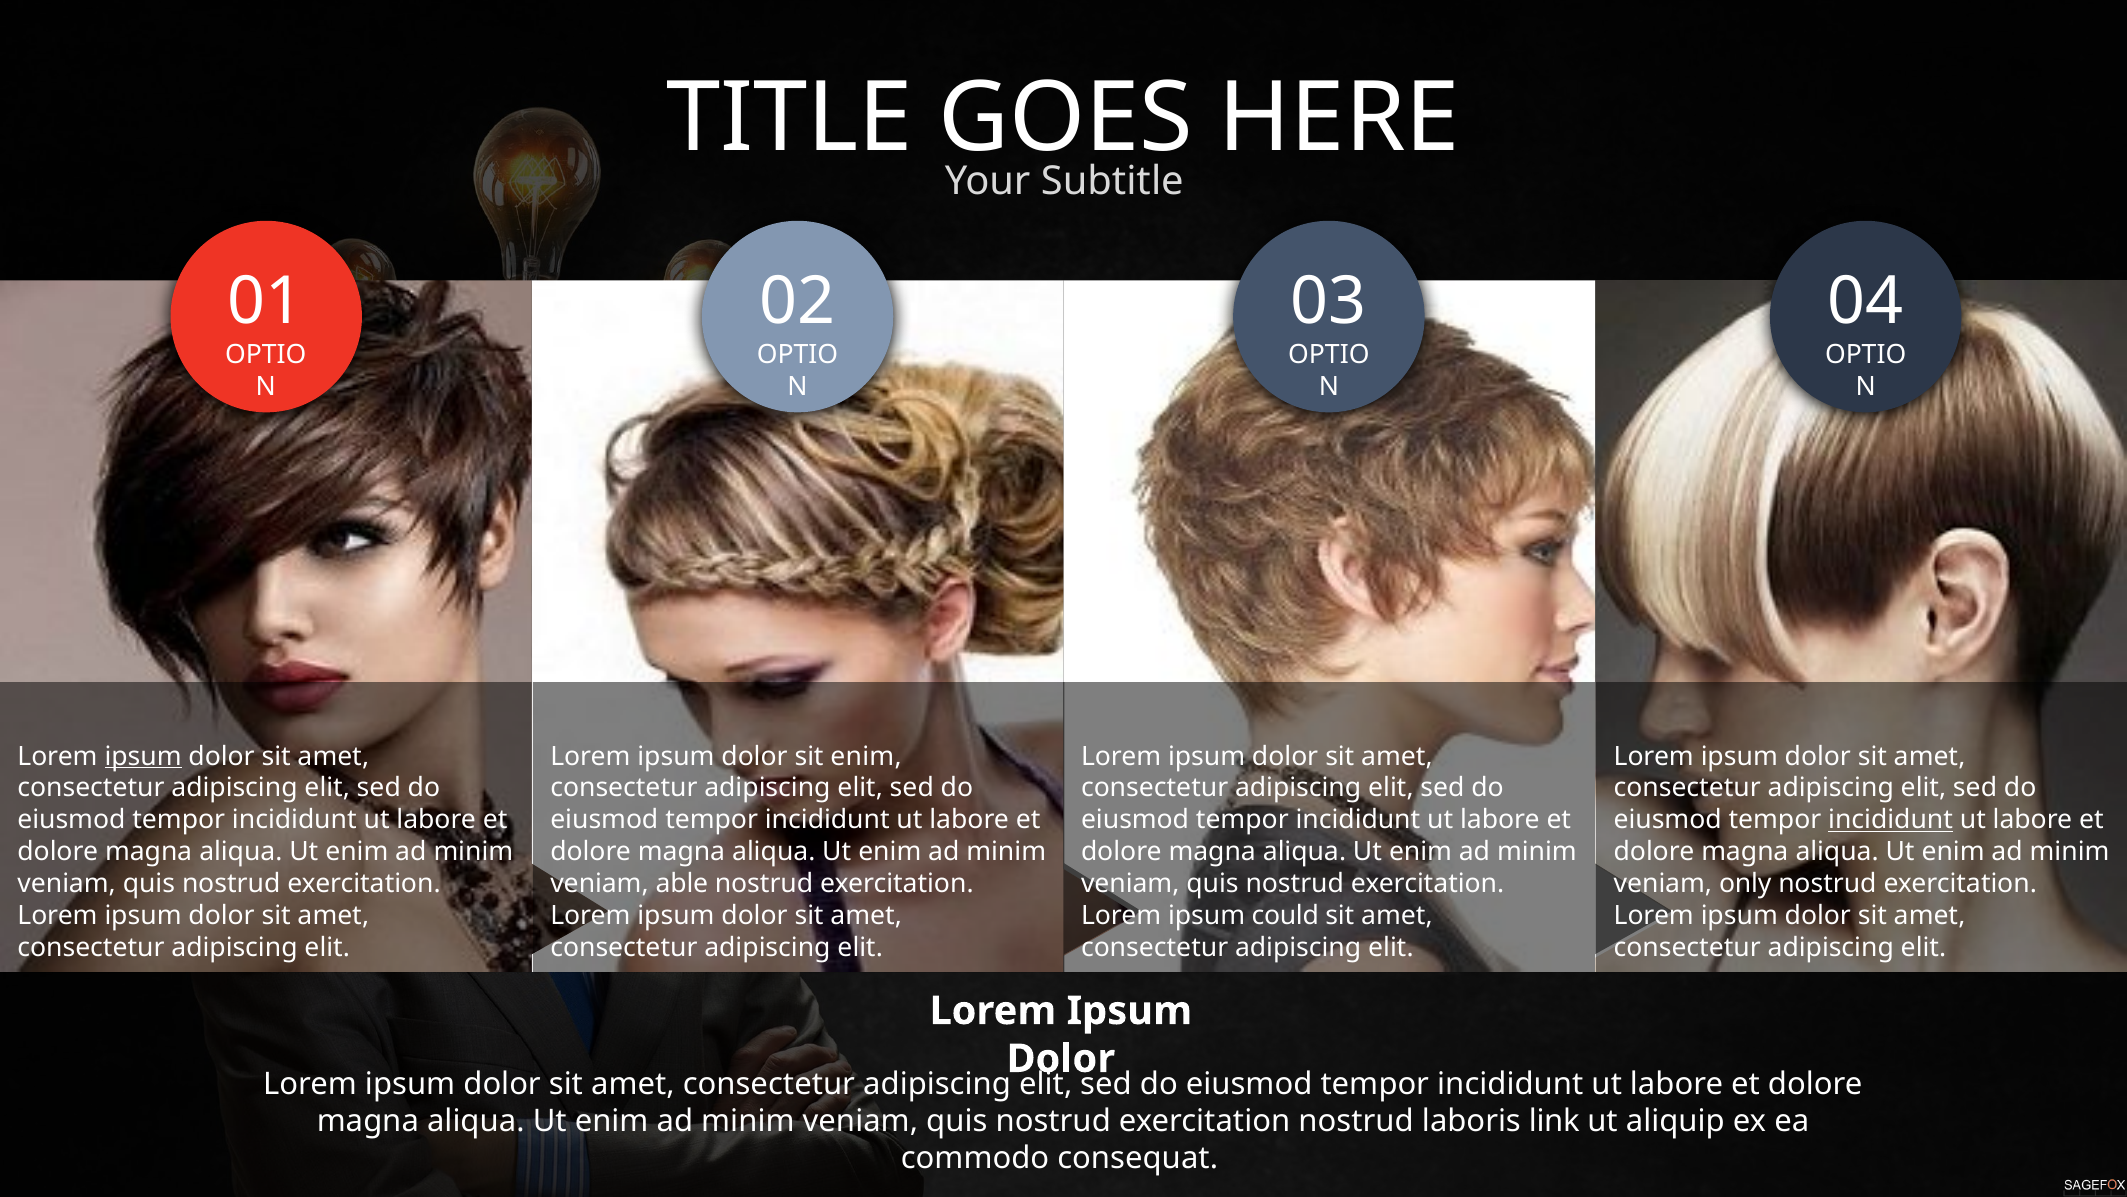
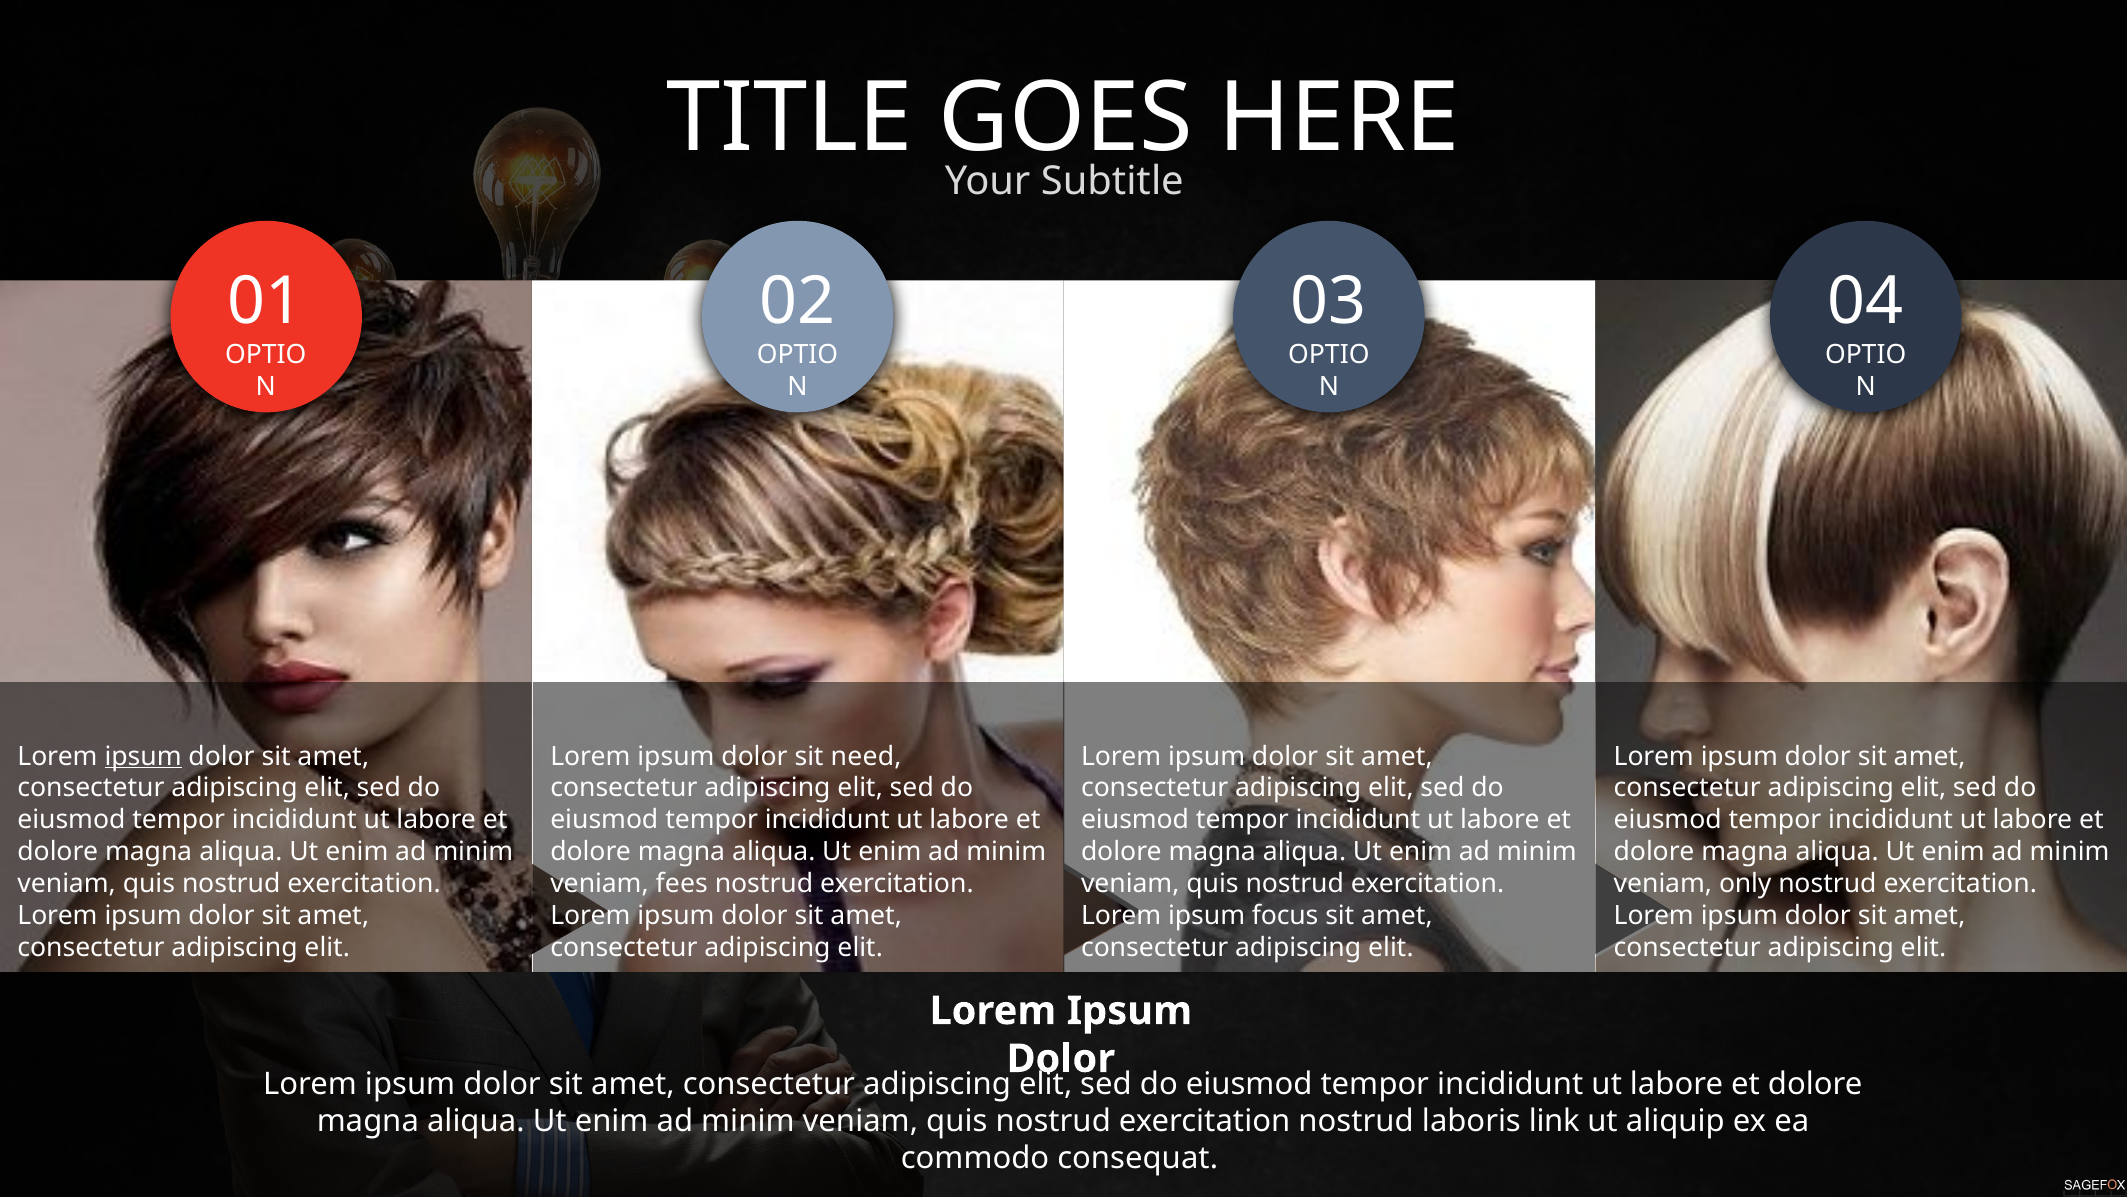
sit enim: enim -> need
incididunt at (1891, 820) underline: present -> none
able: able -> fees
could: could -> focus
